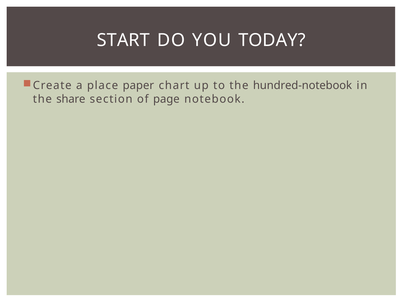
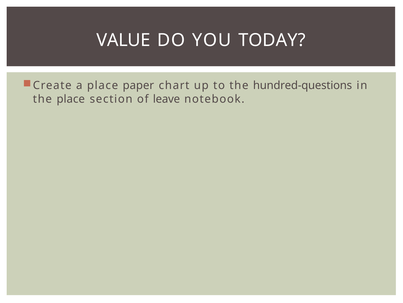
START: START -> VALUE
hundred-notebook: hundred-notebook -> hundred-questions
the share: share -> place
page: page -> leave
